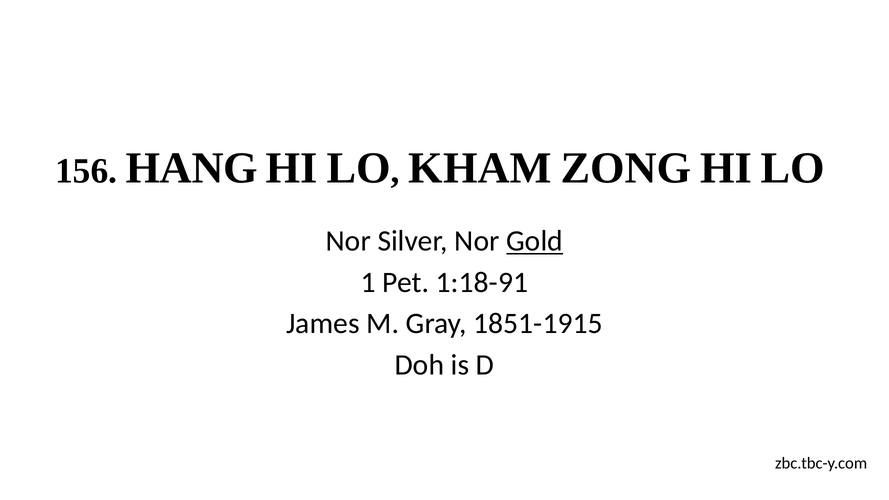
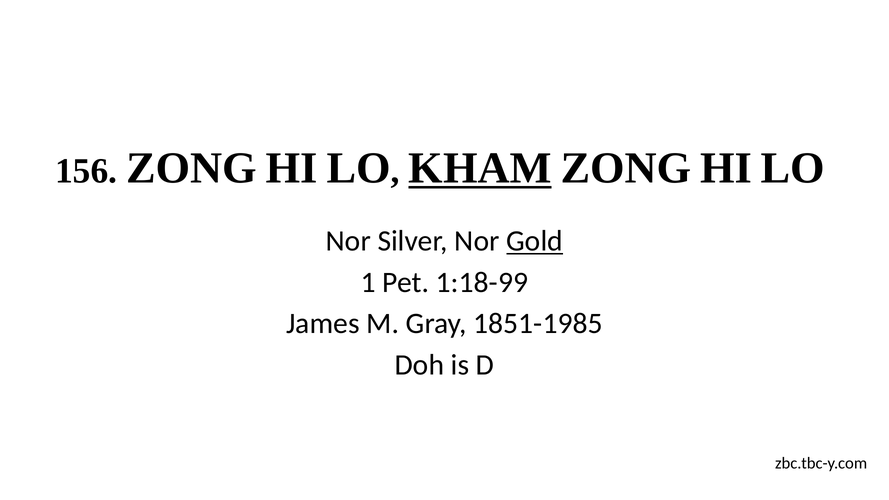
156 HANG: HANG -> ZONG
KHAM underline: none -> present
1:18-91: 1:18-91 -> 1:18-99
1851-1915: 1851-1915 -> 1851-1985
